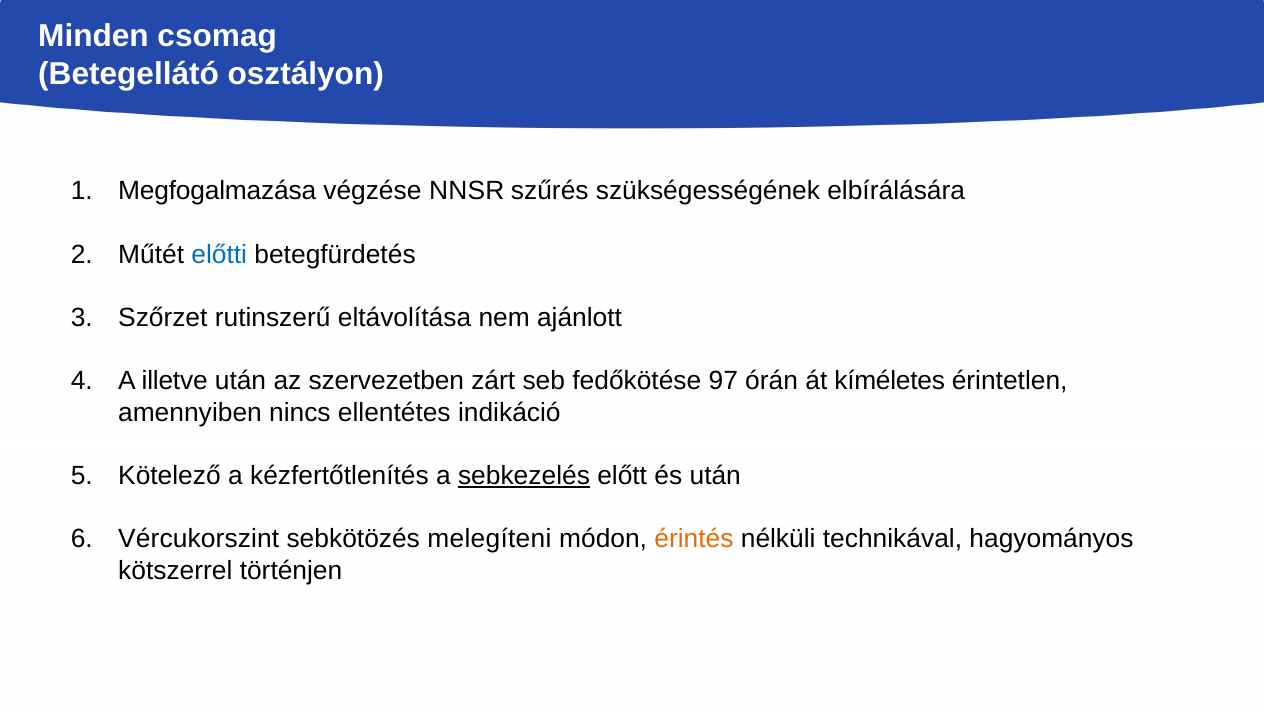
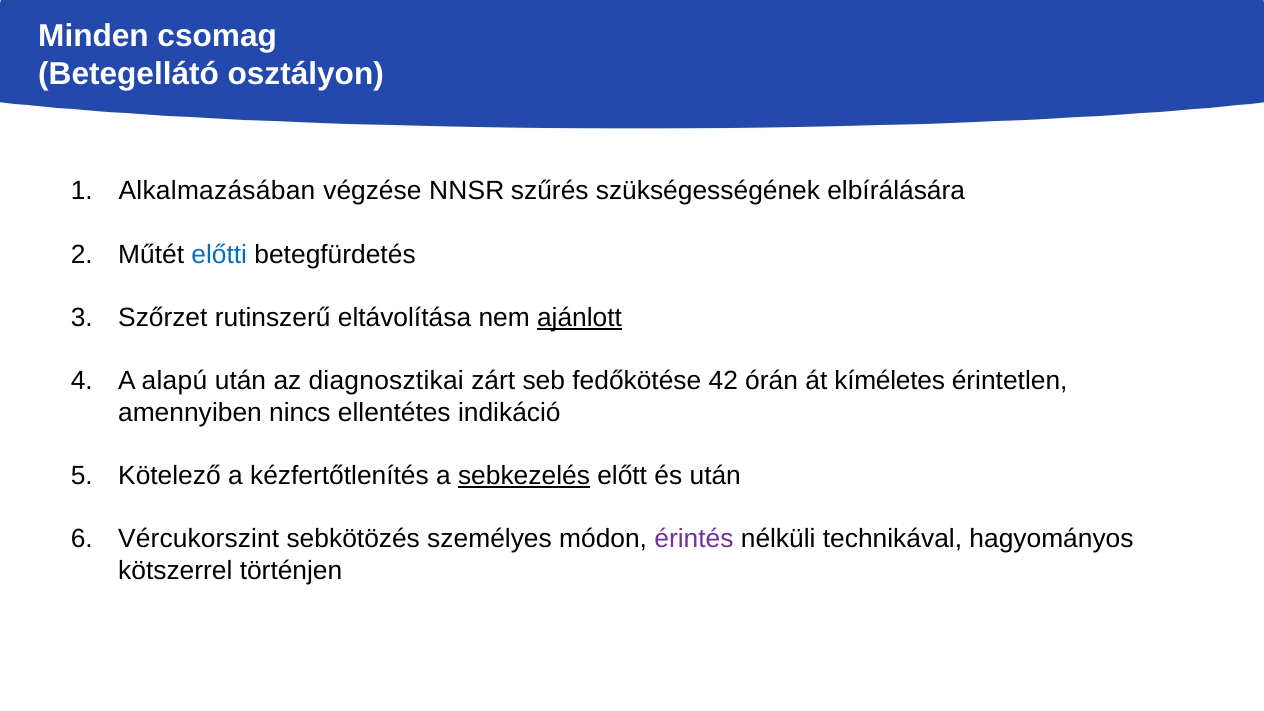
Megfogalmazása: Megfogalmazása -> Alkalmazásában
ajánlott underline: none -> present
illetve: illetve -> alapú
szervezetben: szervezetben -> diagnosztikai
97: 97 -> 42
melegíteni: melegíteni -> személyes
érintés colour: orange -> purple
